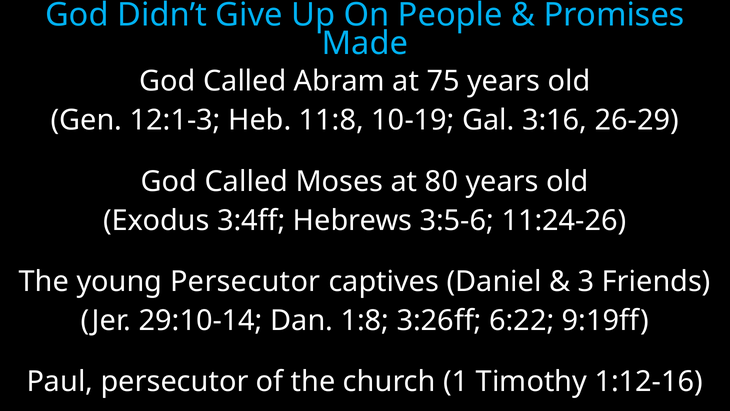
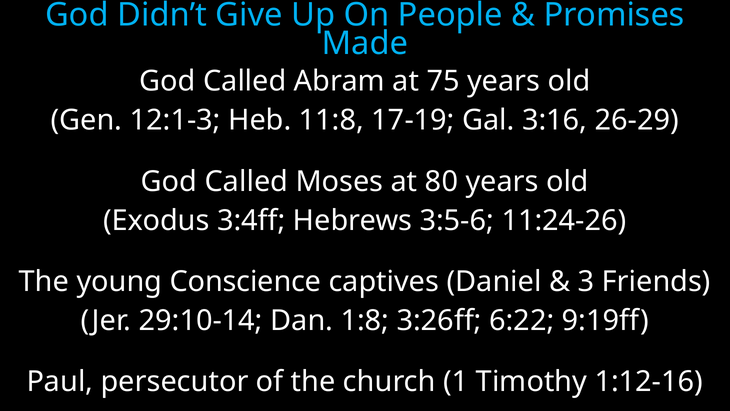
10-19: 10-19 -> 17-19
young Persecutor: Persecutor -> Conscience
